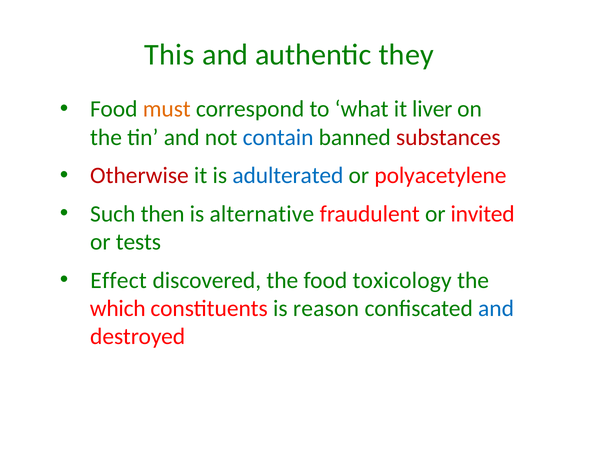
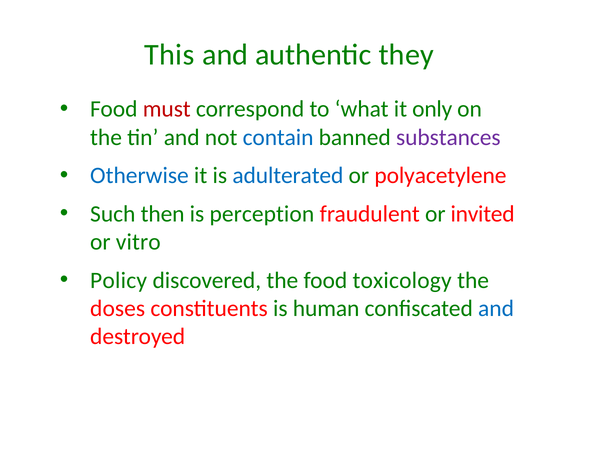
must colour: orange -> red
liver: liver -> only
substances colour: red -> purple
Otherwise colour: red -> blue
alternative: alternative -> perception
tests: tests -> vitro
Effect: Effect -> Policy
which: which -> doses
reason: reason -> human
